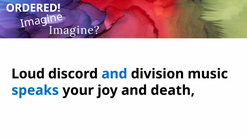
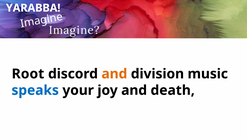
ORDERED: ORDERED -> YARABBA
Loud: Loud -> Root
and at (114, 74) colour: blue -> orange
